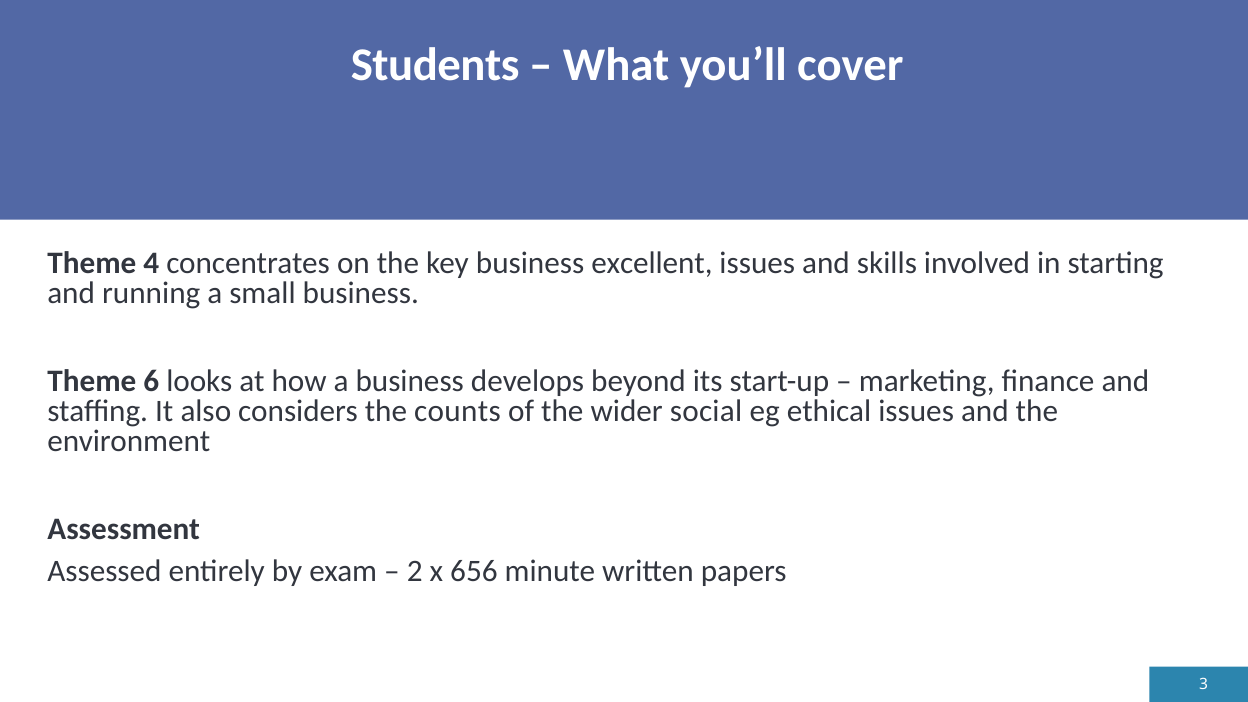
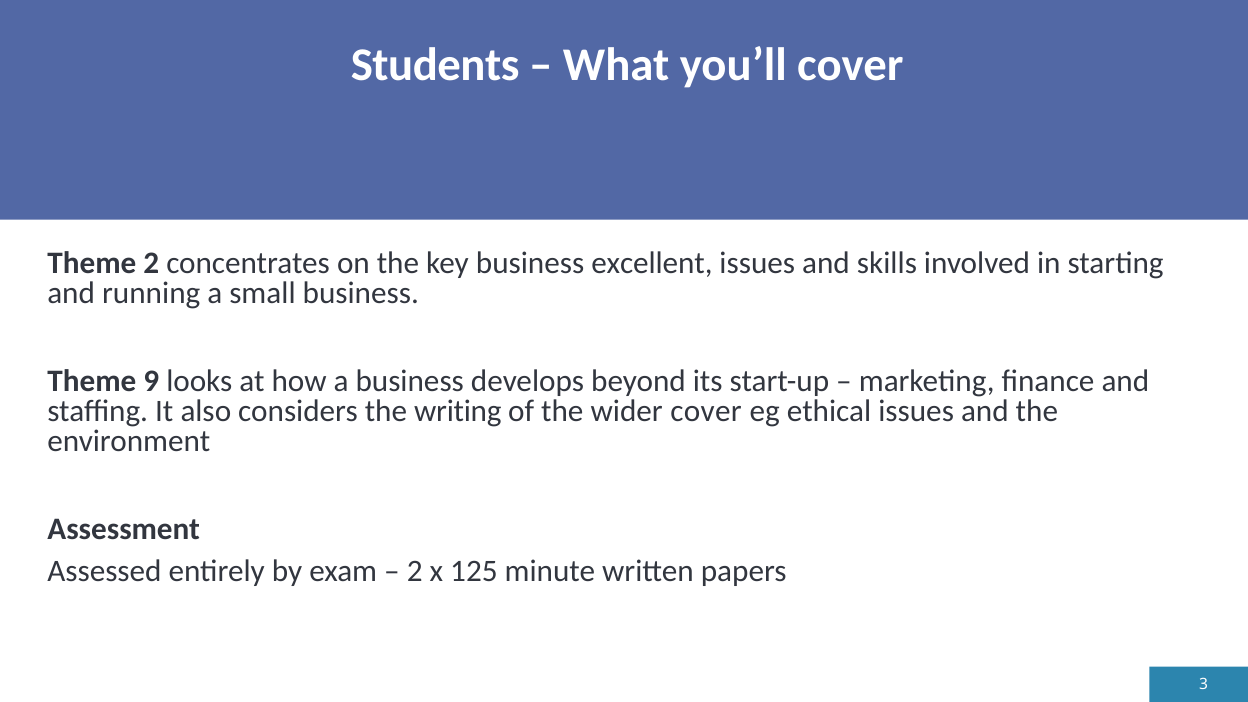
Theme 4: 4 -> 2
6: 6 -> 9
counts: counts -> writing
wider social: social -> cover
656: 656 -> 125
